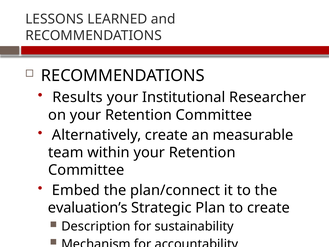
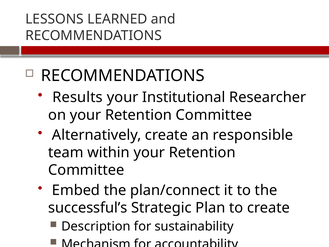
measurable: measurable -> responsible
evaluation’s: evaluation’s -> successful’s
